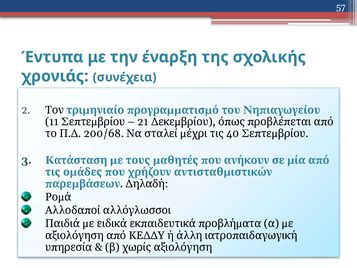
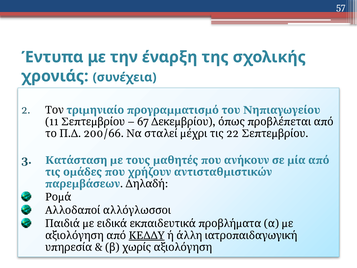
21: 21 -> 67
200/68: 200/68 -> 200/66
40: 40 -> 22
ΚΕΔΔΥ underline: none -> present
